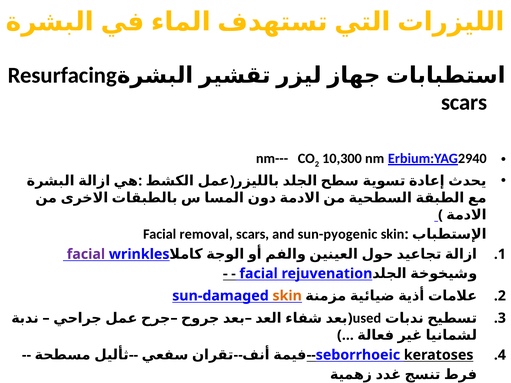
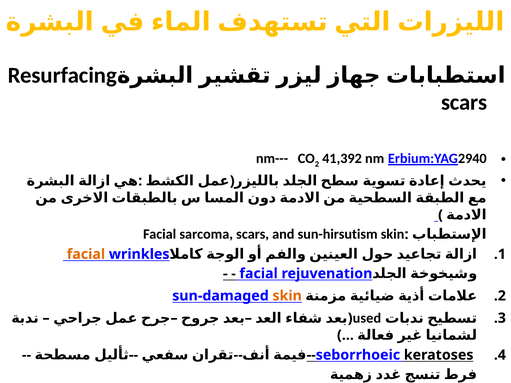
10,300: 10,300 -> 41,392
removal: removal -> sarcoma
sun-pyogenic: sun-pyogenic -> sun-hirsutism
facial at (86, 254) colour: purple -> orange
